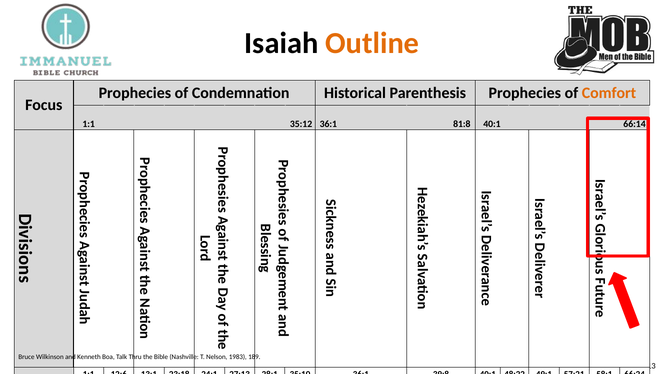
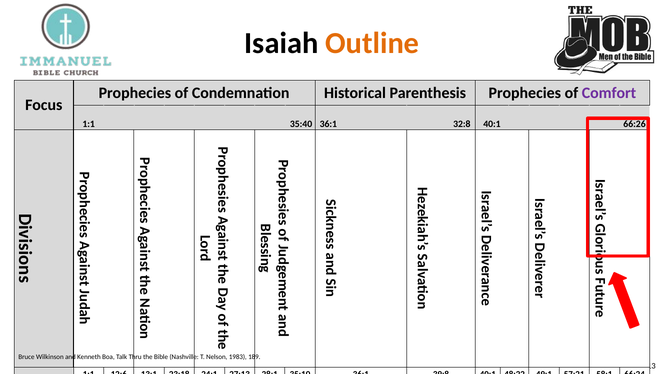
Comfort colour: orange -> purple
35:12: 35:12 -> 35:40
81:8: 81:8 -> 32:8
66:14: 66:14 -> 66:26
